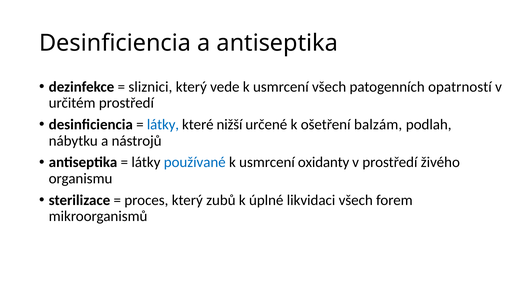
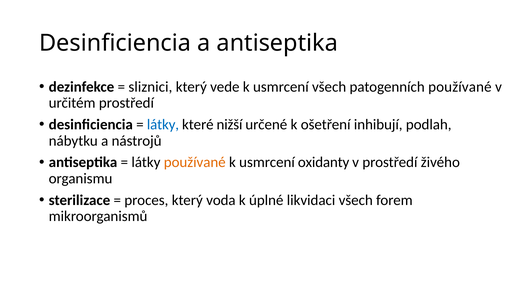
patogenních opatrností: opatrností -> používané
balzám: balzám -> inhibují
používané at (195, 162) colour: blue -> orange
zubů: zubů -> voda
